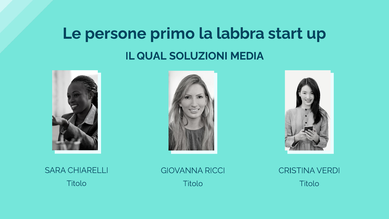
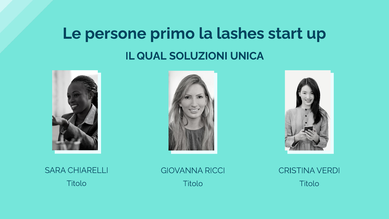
labbra: labbra -> lashes
MEDIA: MEDIA -> UNICA
